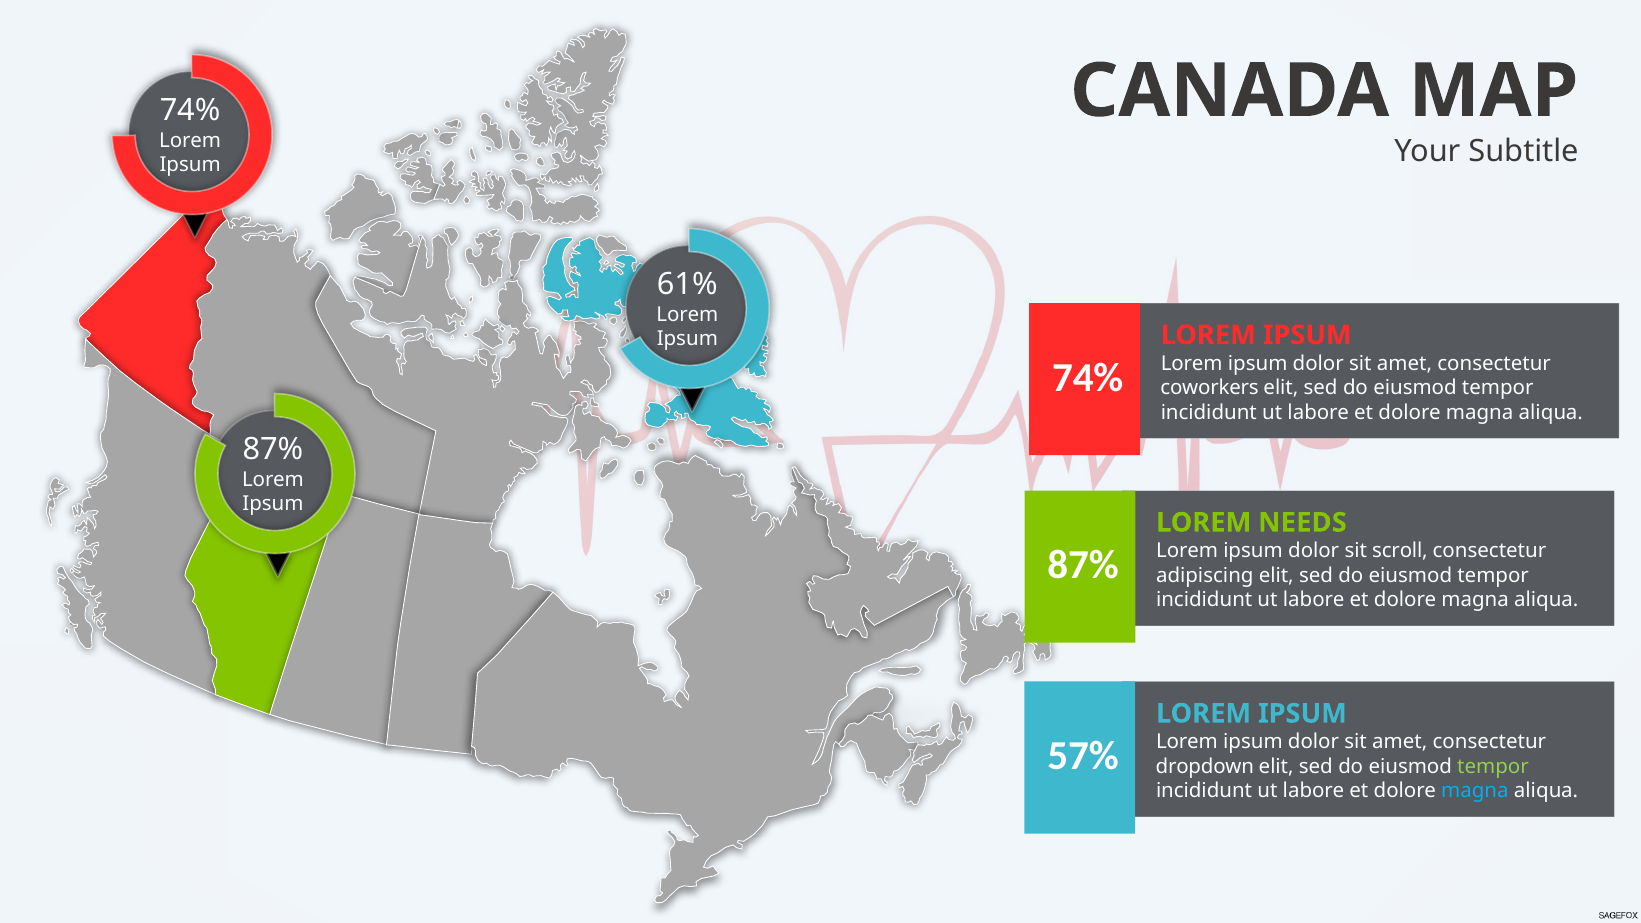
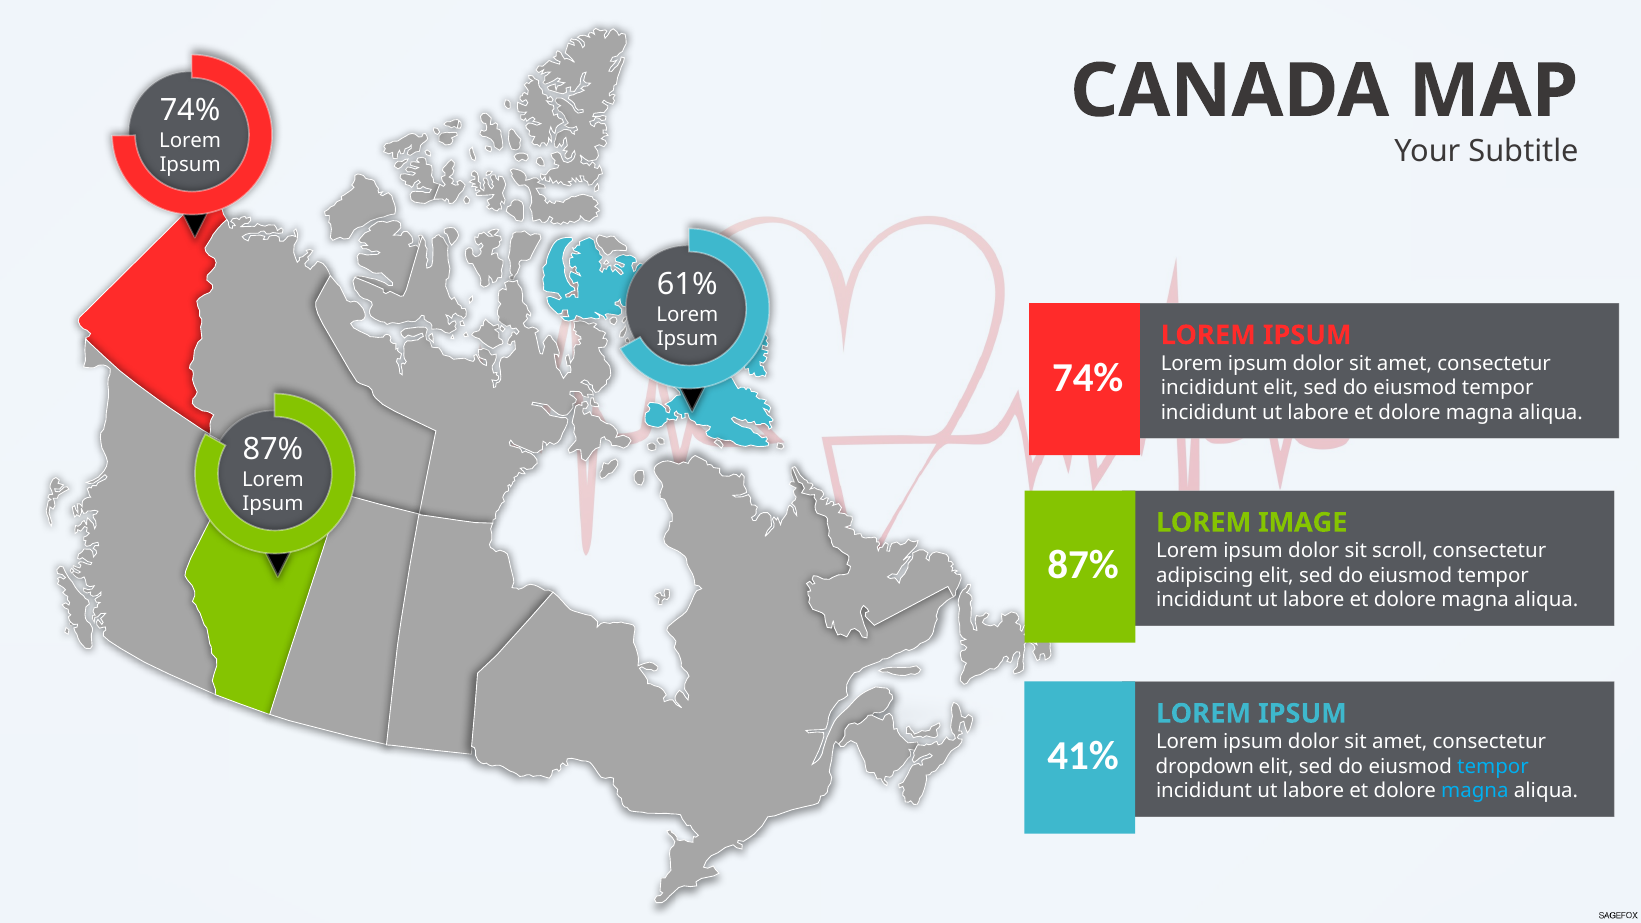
coworkers at (1210, 388): coworkers -> incididunt
NEEDS: NEEDS -> IMAGE
57%: 57% -> 41%
tempor at (1493, 766) colour: light green -> light blue
